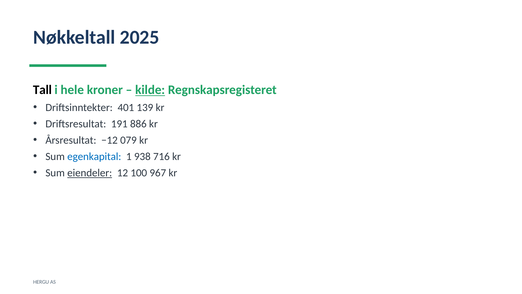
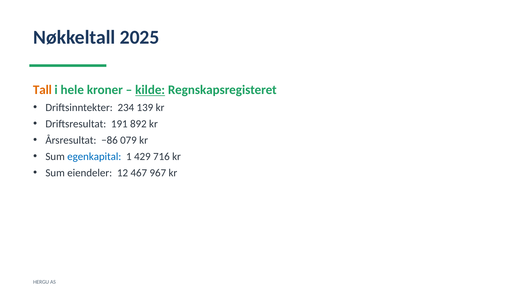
Tall colour: black -> orange
401: 401 -> 234
886: 886 -> 892
−12: −12 -> −86
938: 938 -> 429
eiendeler underline: present -> none
100: 100 -> 467
